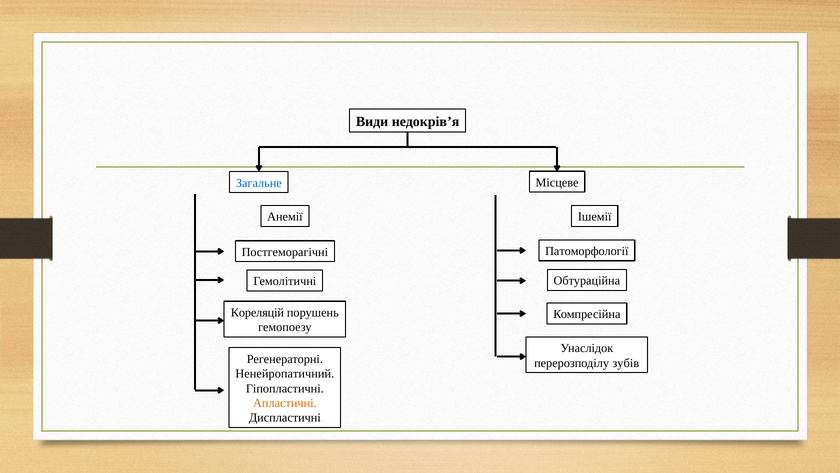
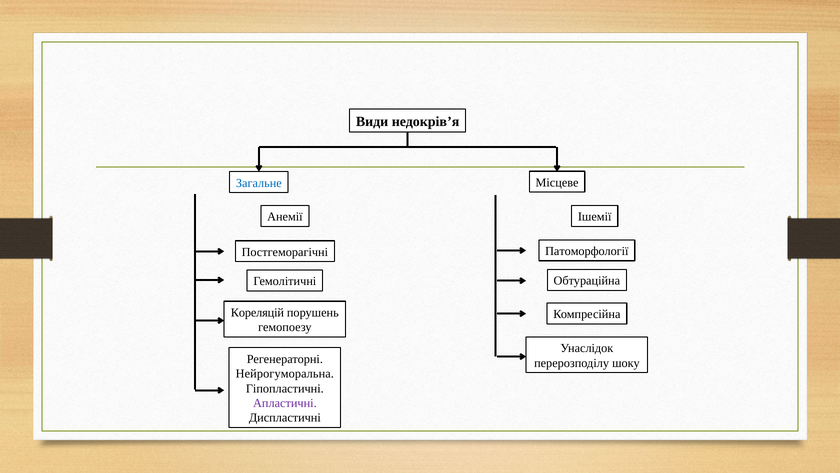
зубів: зубів -> шоку
Ненейропатичний: Ненейропатичний -> Нейрогуморальна
Апластичні colour: orange -> purple
